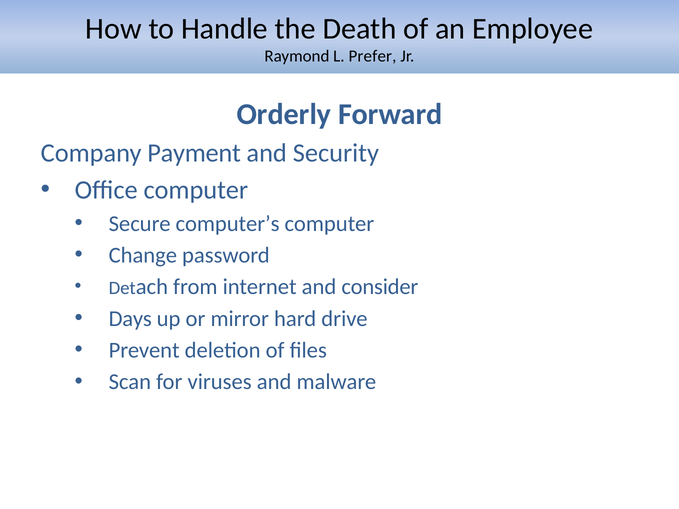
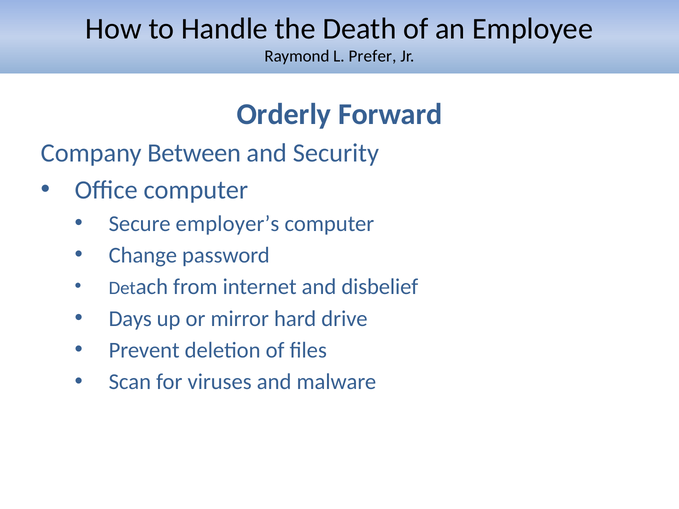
Payment: Payment -> Between
computer’s: computer’s -> employer’s
consider: consider -> disbelief
